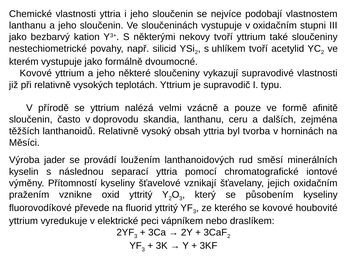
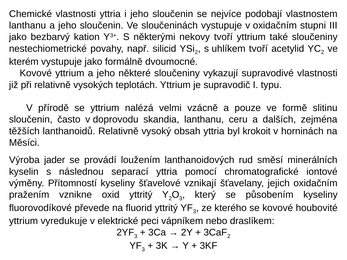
afinitě: afinitě -> slitinu
tvorba: tvorba -> krokoit
